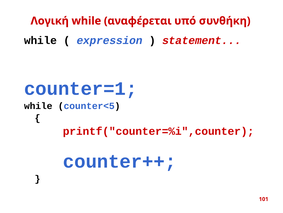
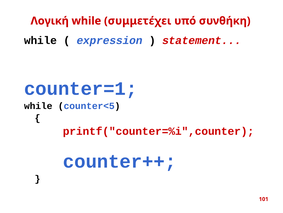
αναφέρεται: αναφέρεται -> συμμετέχει
